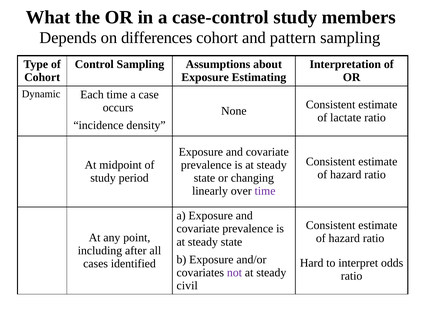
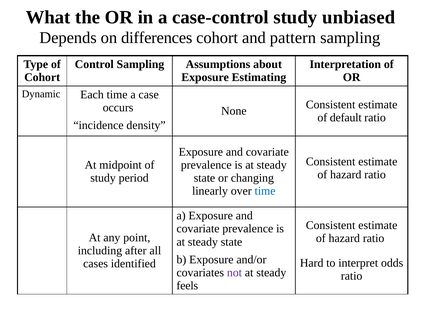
members: members -> unbiased
lactate: lactate -> default
time at (265, 191) colour: purple -> blue
civil: civil -> feels
